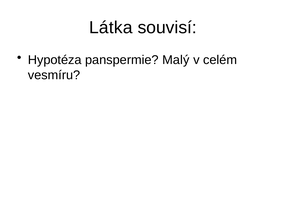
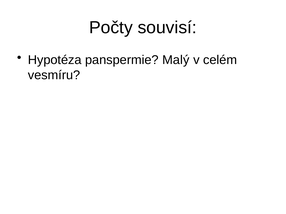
Látka: Látka -> Počty
